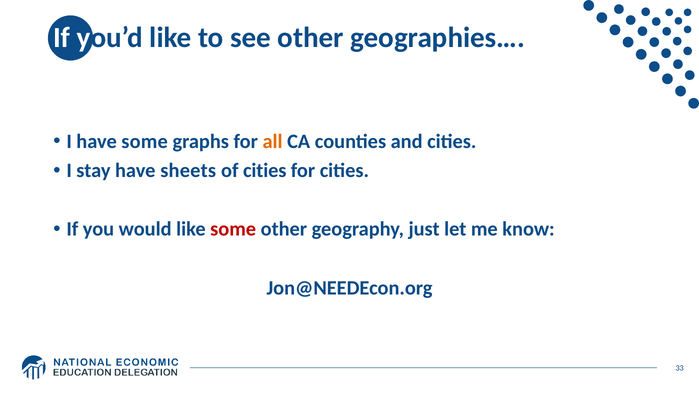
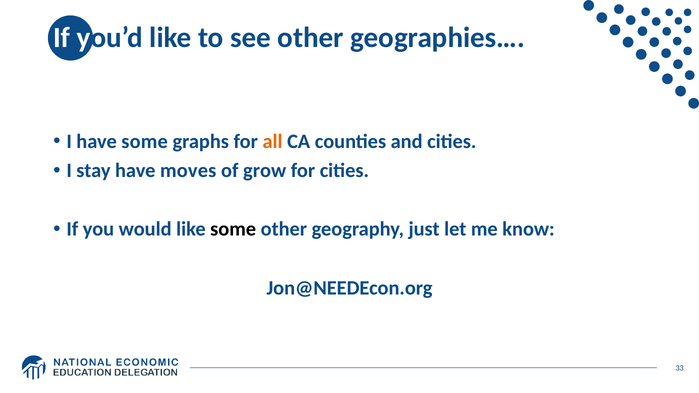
sheets: sheets -> moves
of cities: cities -> grow
some at (233, 229) colour: red -> black
